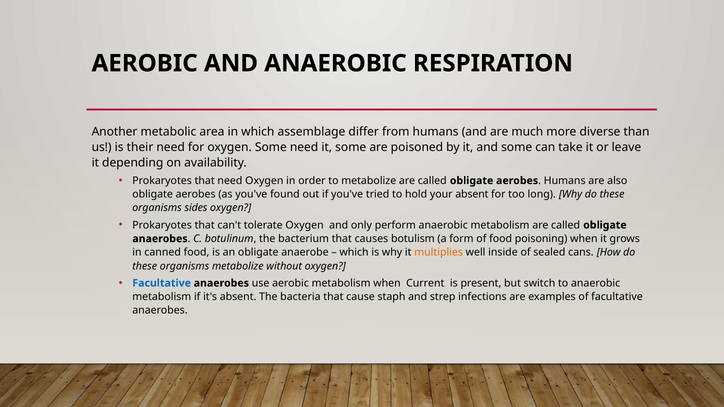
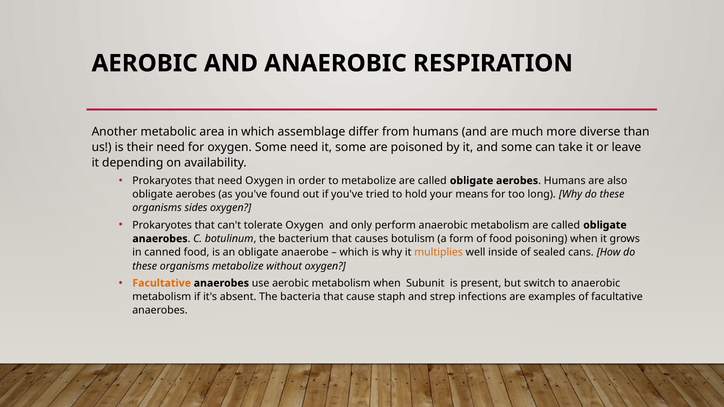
your absent: absent -> means
Facultative at (162, 283) colour: blue -> orange
Current: Current -> Subunit
